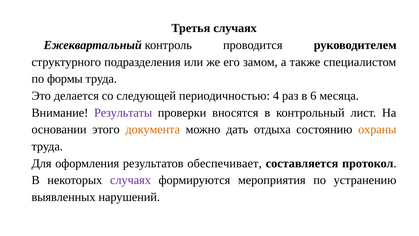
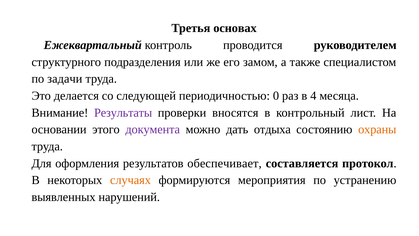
Третья случаях: случаях -> основах
формы: формы -> задачи
4: 4 -> 0
6: 6 -> 4
документа colour: orange -> purple
случаях at (130, 180) colour: purple -> orange
